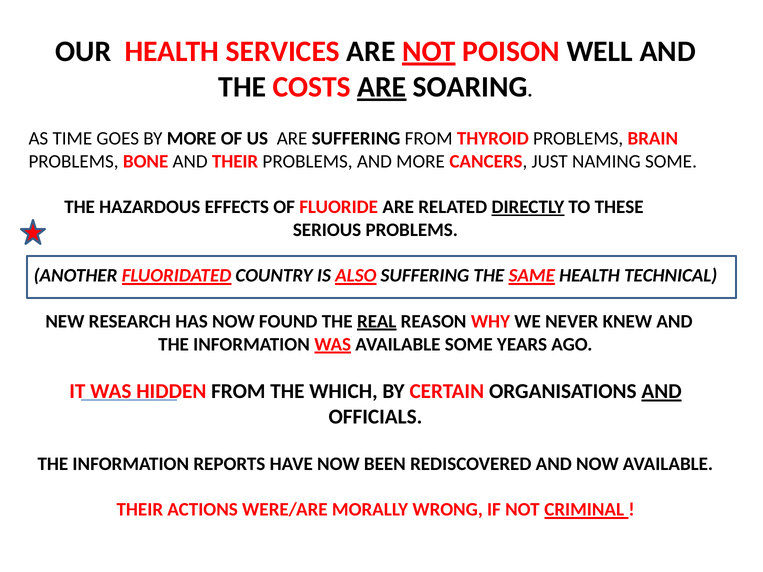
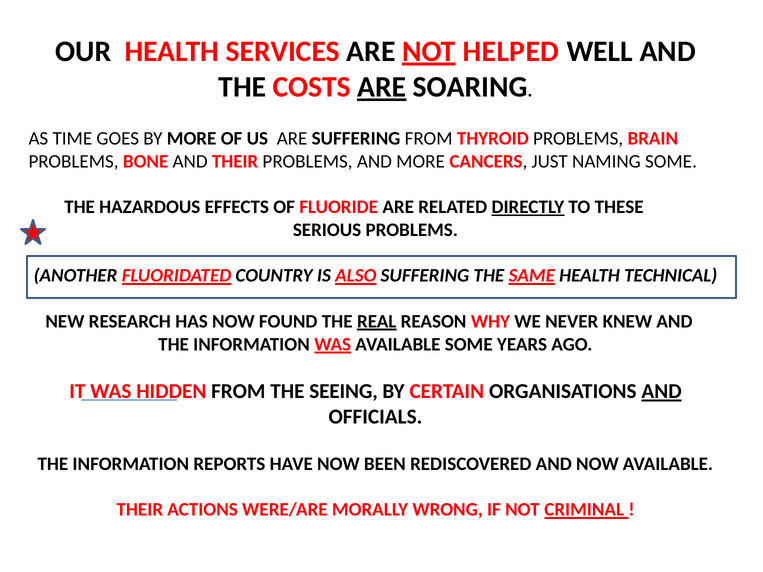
POISON: POISON -> HELPED
WHICH: WHICH -> SEEING
